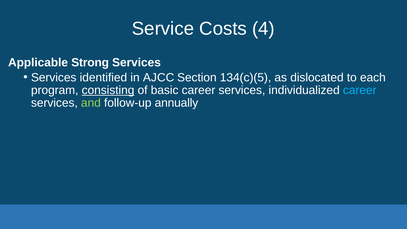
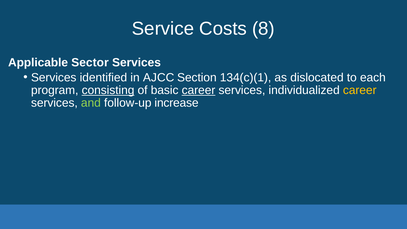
4: 4 -> 8
Strong: Strong -> Sector
134(c)(5: 134(c)(5 -> 134(c)(1
career at (199, 90) underline: none -> present
career at (360, 90) colour: light blue -> yellow
annually: annually -> increase
